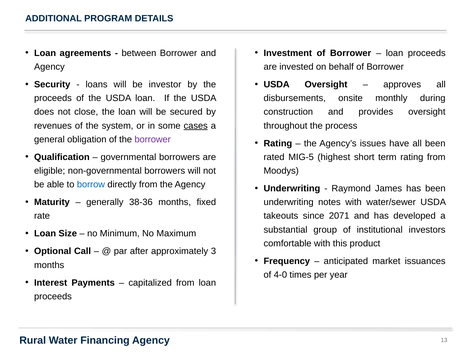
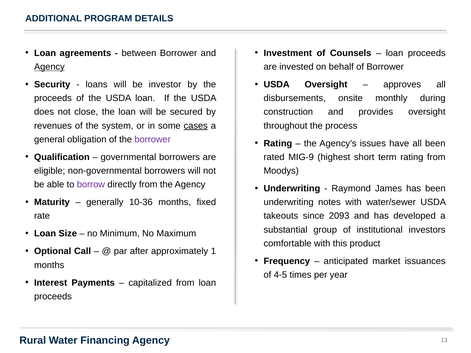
Investment of Borrower: Borrower -> Counsels
Agency at (49, 67) underline: none -> present
MIG-5: MIG-5 -> MIG-9
borrow colour: blue -> purple
38-36: 38-36 -> 10-36
2071: 2071 -> 2093
3: 3 -> 1
4-0: 4-0 -> 4-5
